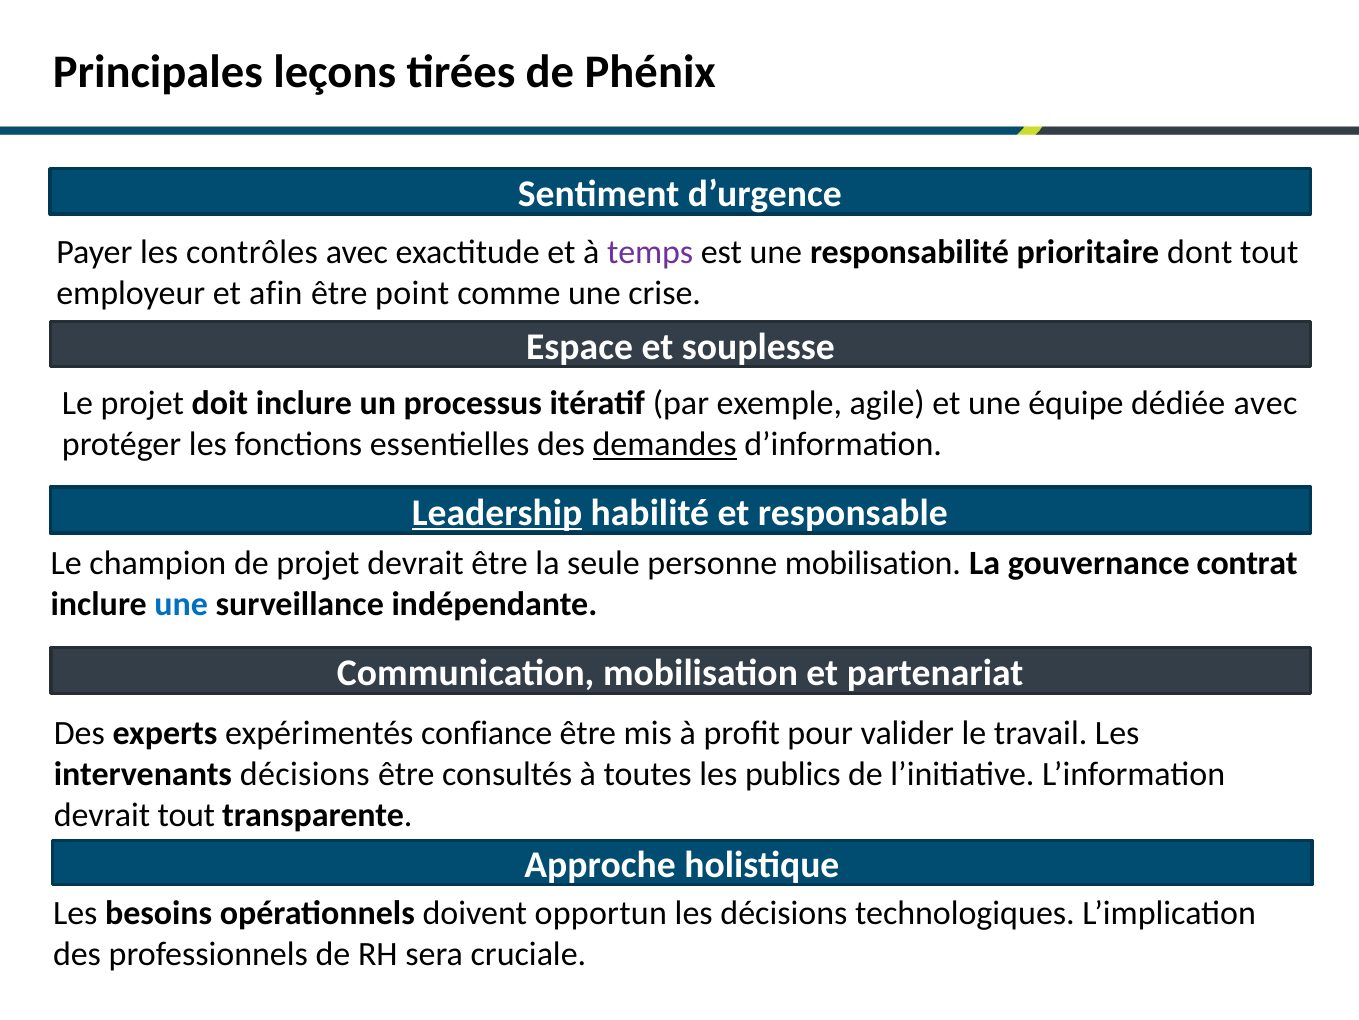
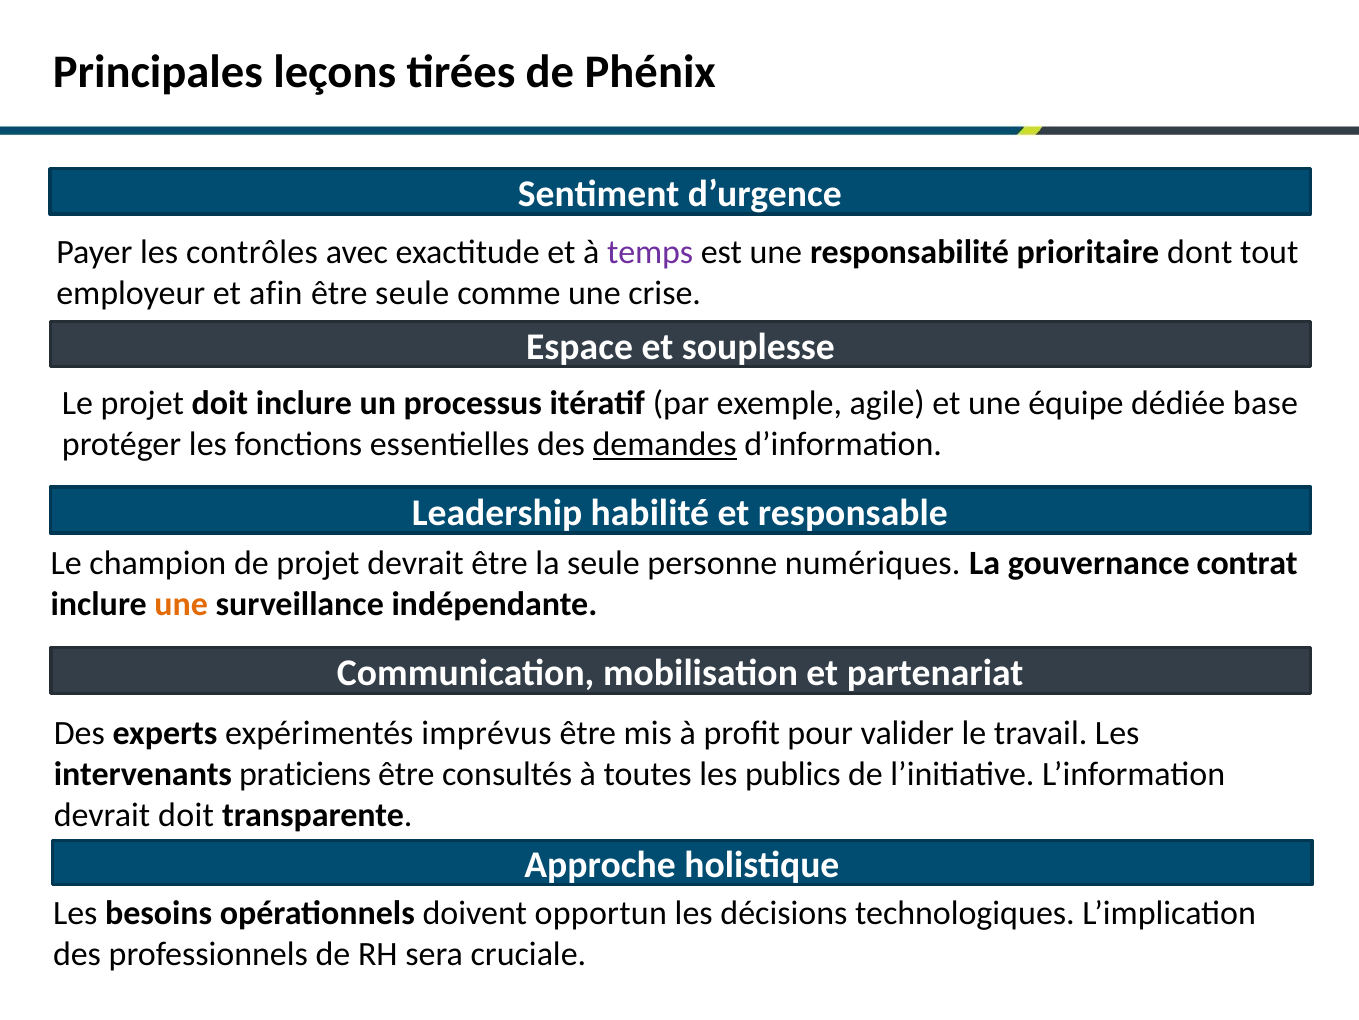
être point: point -> seule
dédiée avec: avec -> base
Leadership underline: present -> none
personne mobilisation: mobilisation -> numériques
une at (181, 604) colour: blue -> orange
confiance: confiance -> imprévus
intervenants décisions: décisions -> praticiens
devrait tout: tout -> doit
